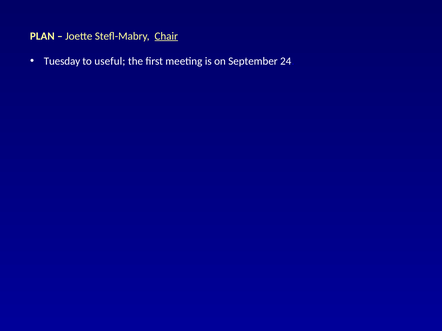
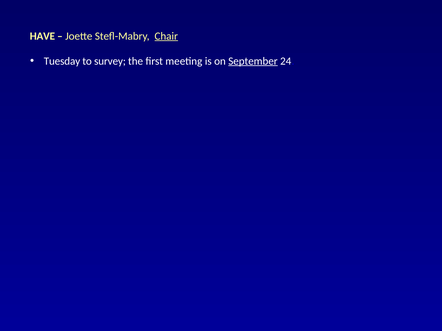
PLAN: PLAN -> HAVE
useful: useful -> survey
September underline: none -> present
